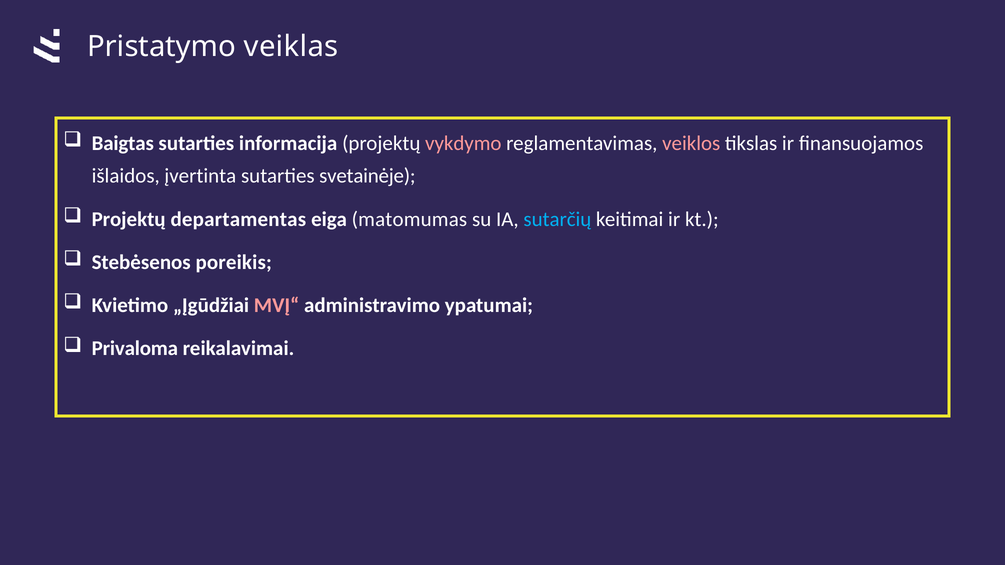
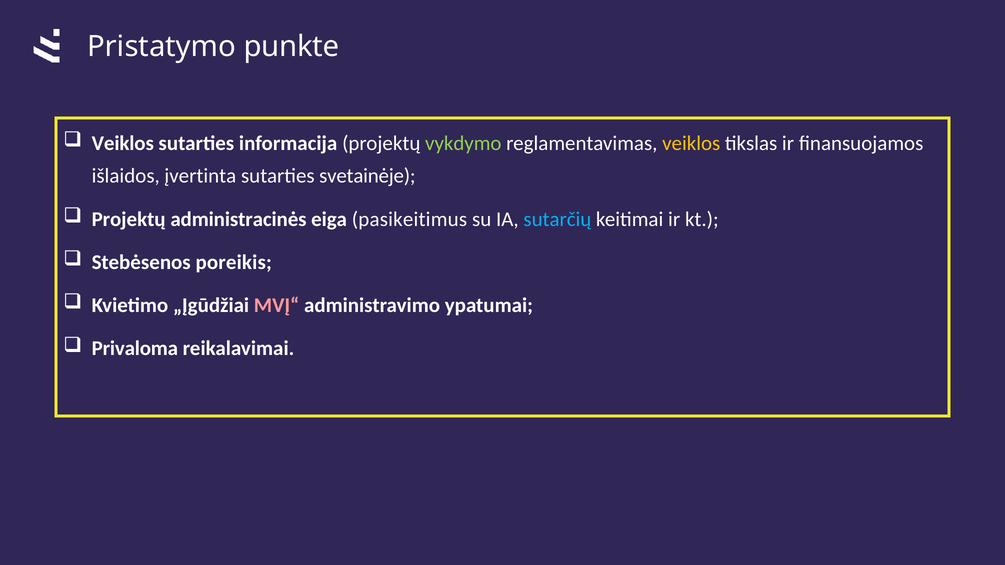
veiklas: veiklas -> punkte
Baigtas at (123, 144): Baigtas -> Veiklos
vykdymo colour: pink -> light green
veiklos at (691, 144) colour: pink -> yellow
departamentas: departamentas -> administracinės
matomumas: matomumas -> pasikeitimus
